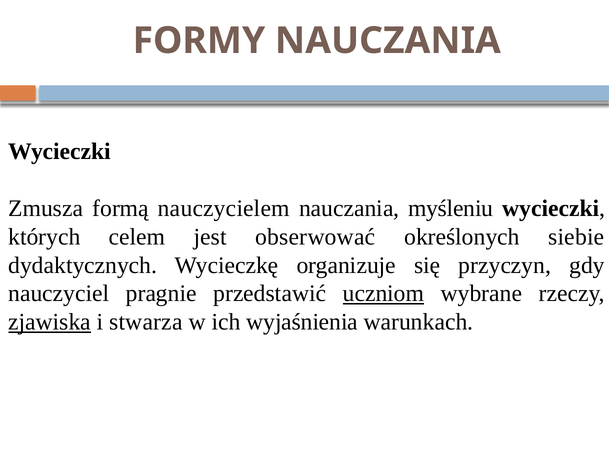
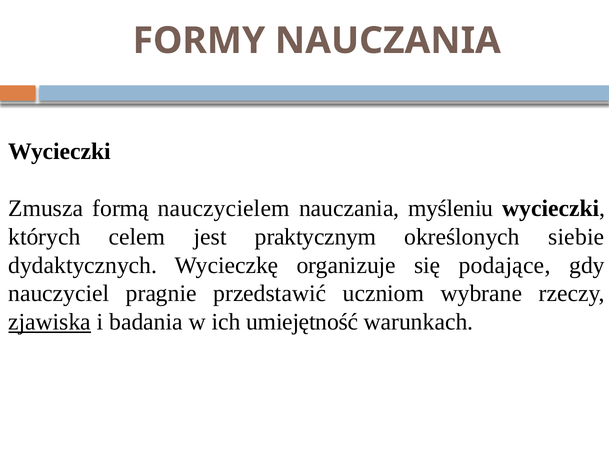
obserwować: obserwować -> praktycznym
przyczyn: przyczyn -> podające
uczniom underline: present -> none
stwarza: stwarza -> badania
wyjaśnienia: wyjaśnienia -> umiejętność
